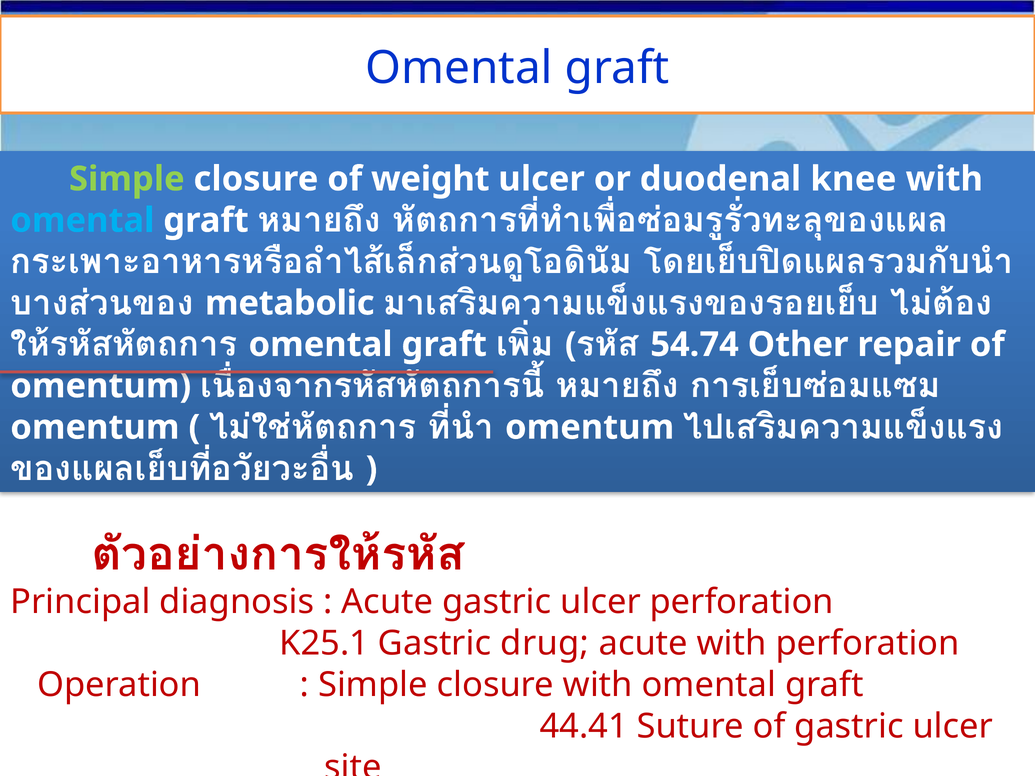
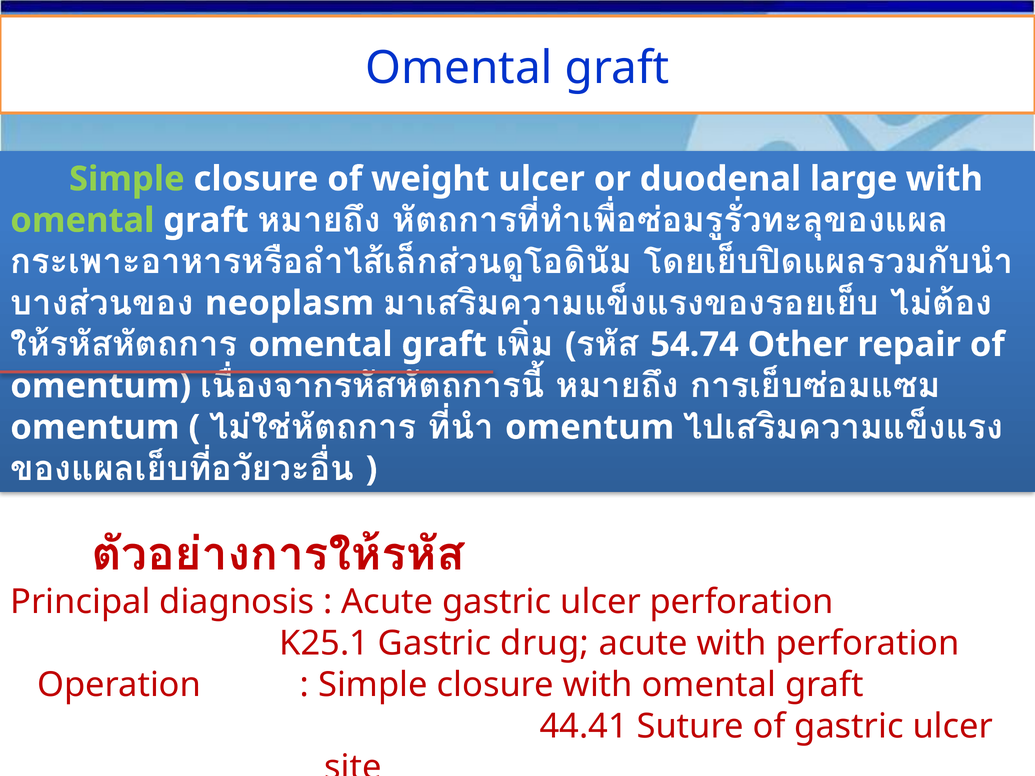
knee: knee -> large
omental at (82, 220) colour: light blue -> light green
metabolic: metabolic -> neoplasm
